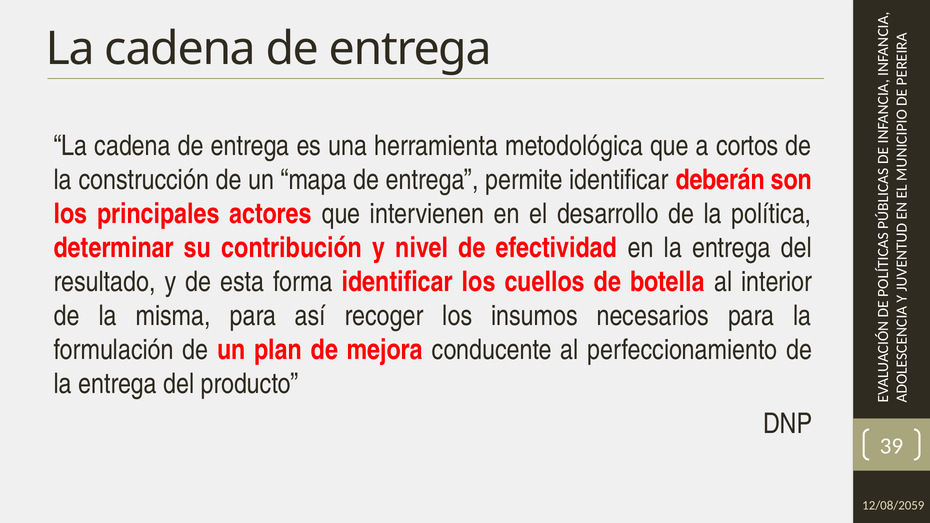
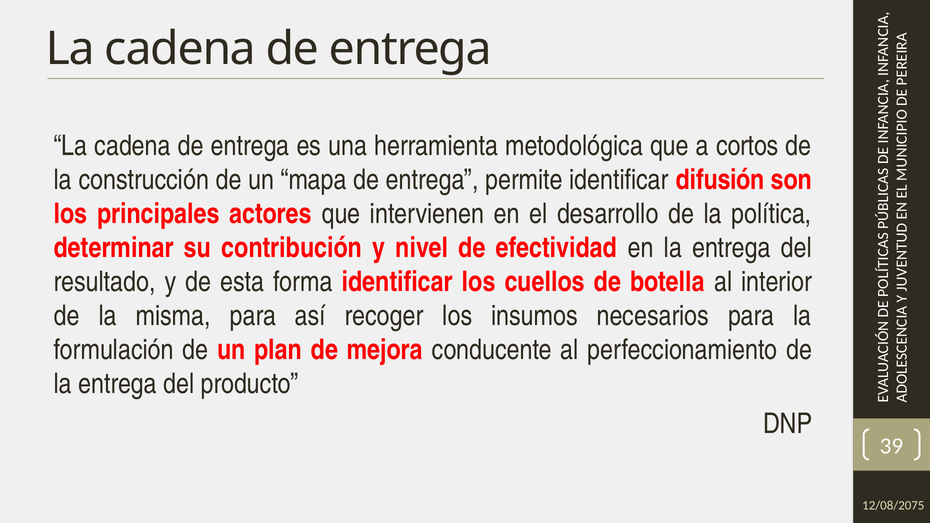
deberán: deberán -> difusión
12/08/2059: 12/08/2059 -> 12/08/2075
